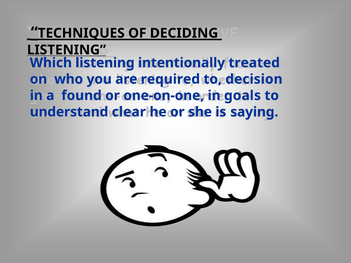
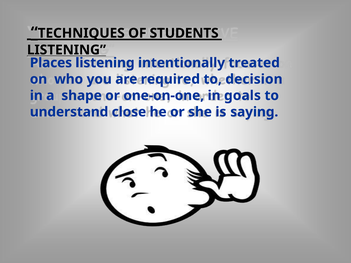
DECIDING: DECIDING -> STUDENTS
Which: Which -> Places
found: found -> shape
clear: clear -> close
